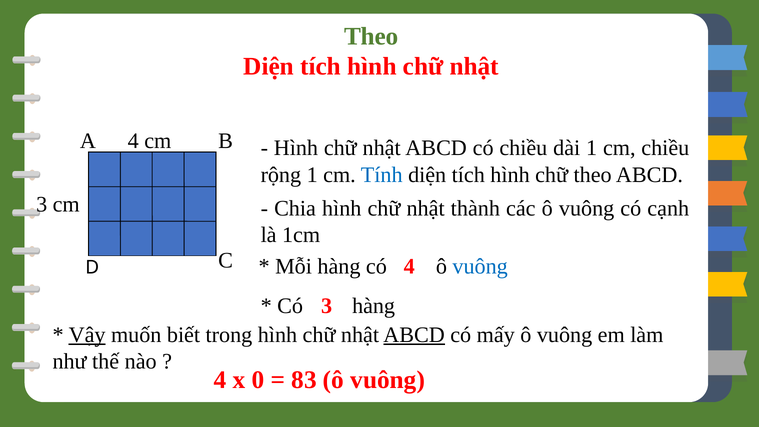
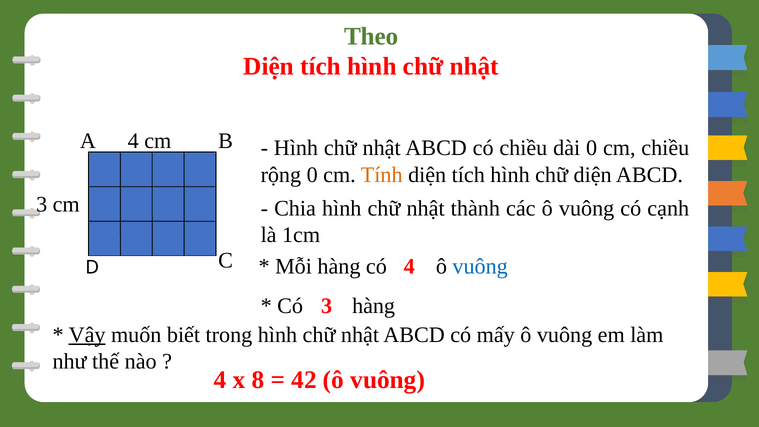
dài 1: 1 -> 0
rộng 1: 1 -> 0
Tính colour: blue -> orange
chữ theo: theo -> diện
ABCD at (414, 335) underline: present -> none
0: 0 -> 8
83: 83 -> 42
